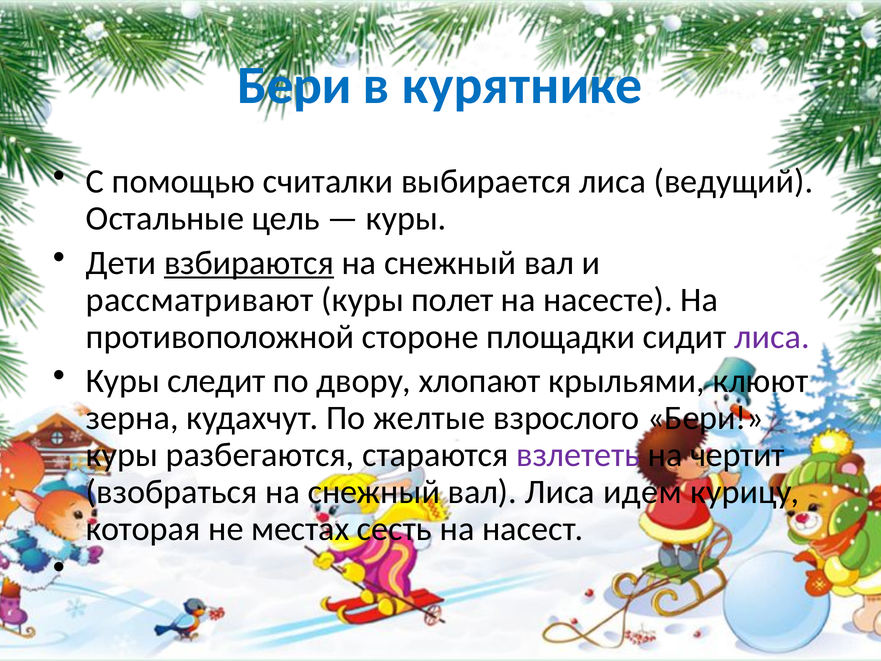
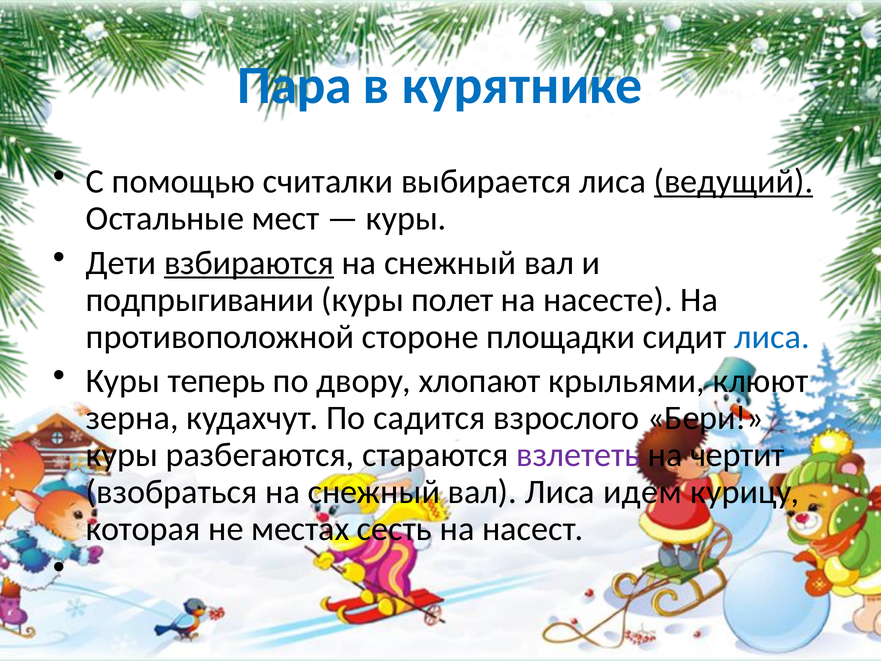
Бери at (295, 85): Бери -> Пара
ведущий underline: none -> present
цель: цель -> мест
рассматривают: рассматривают -> подпрыгивании
лиса at (772, 337) colour: purple -> blue
следит: следит -> теперь
желтые: желтые -> садится
